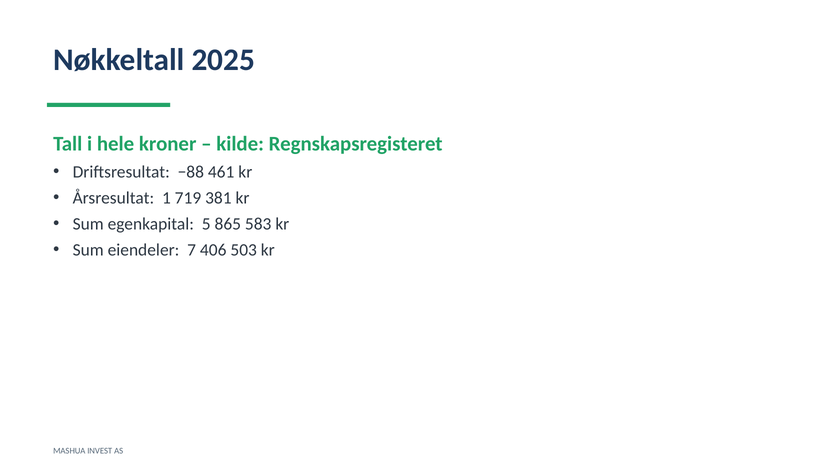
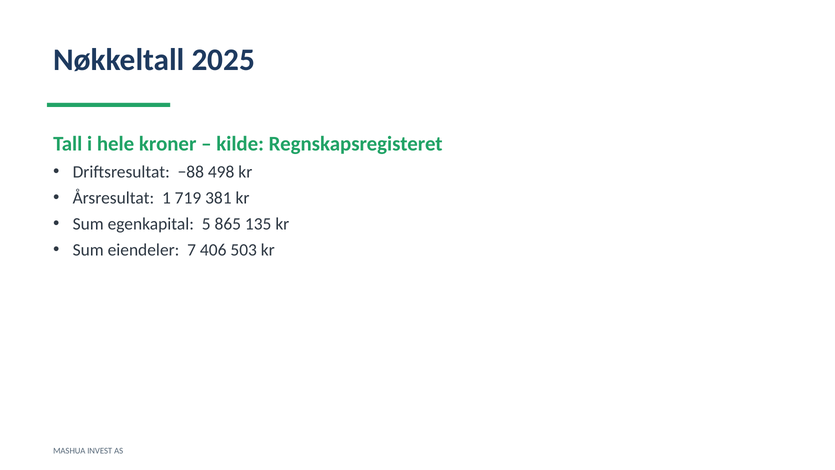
461: 461 -> 498
583: 583 -> 135
